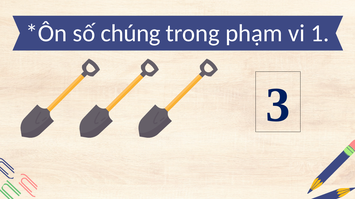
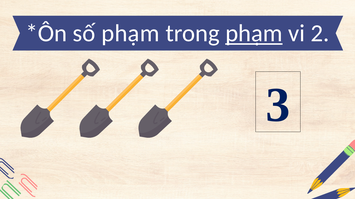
số chúng: chúng -> phạm
phạm at (254, 33) underline: none -> present
1: 1 -> 2
